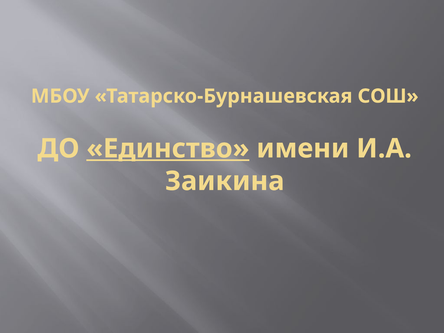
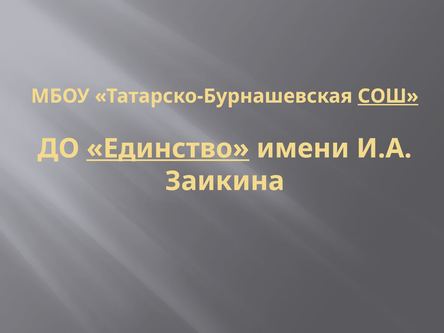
СОШ underline: none -> present
